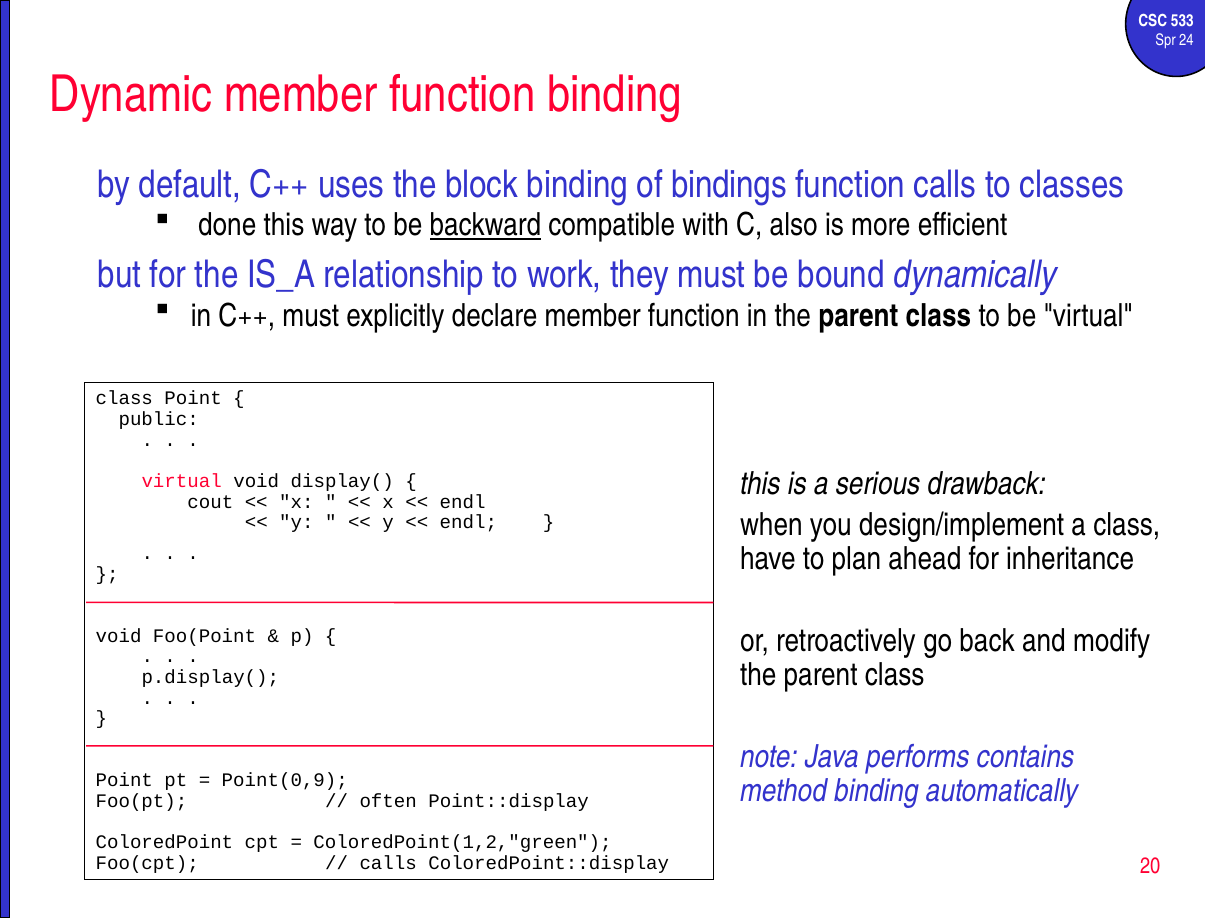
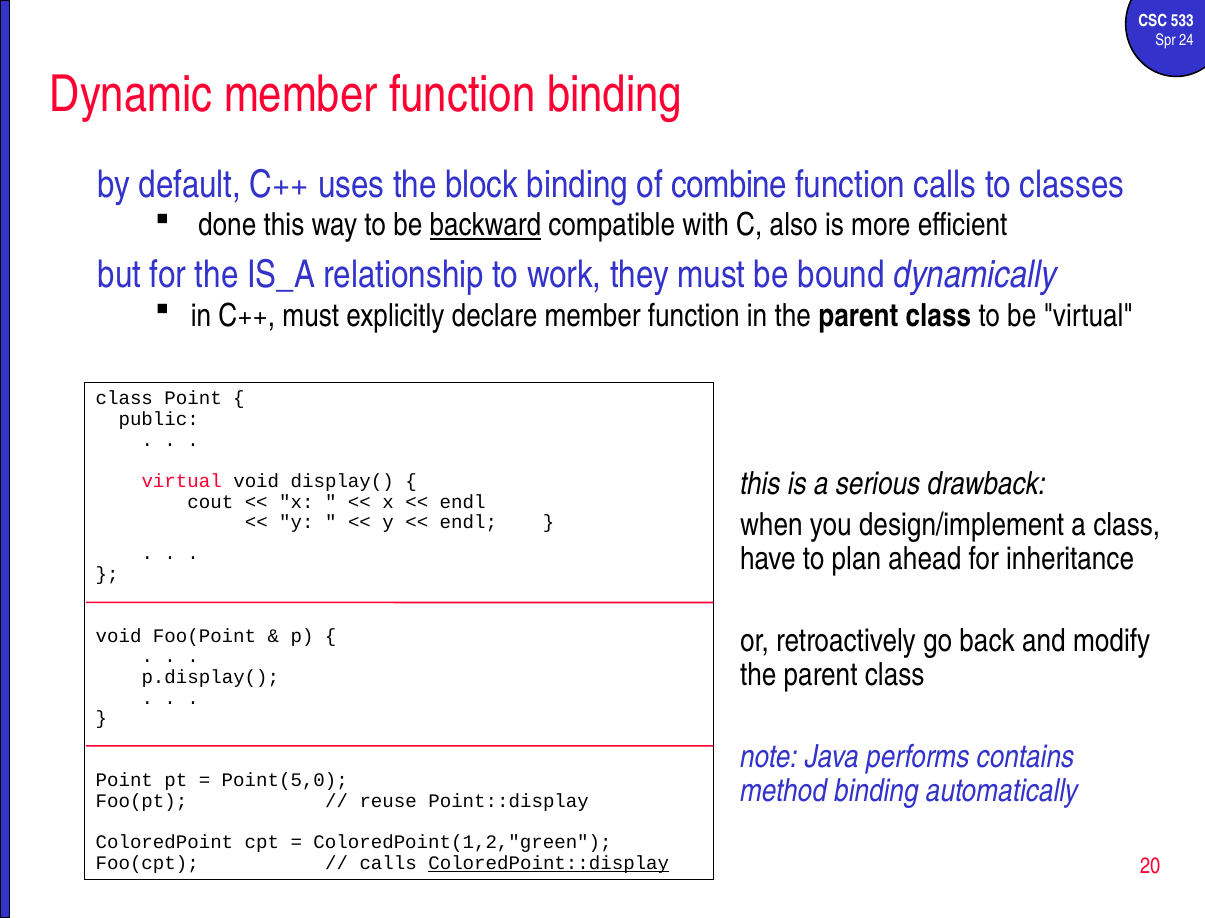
bindings: bindings -> combine
Point(0,9: Point(0,9 -> Point(5,0
often: often -> reuse
ColoredPoint::display underline: none -> present
